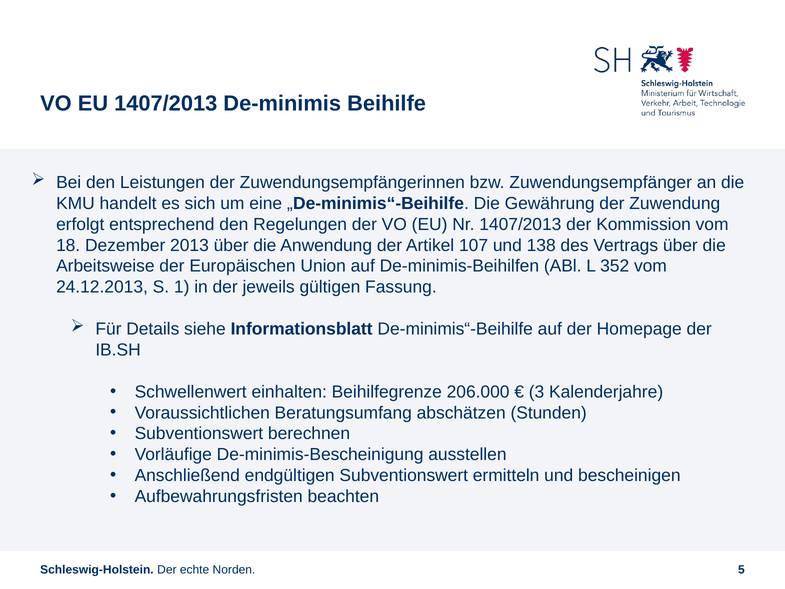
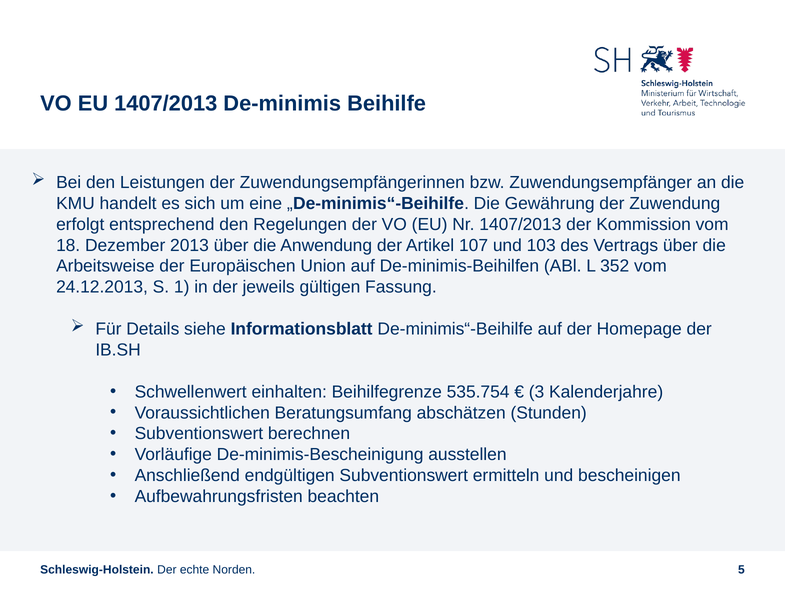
138: 138 -> 103
206.000: 206.000 -> 535.754
